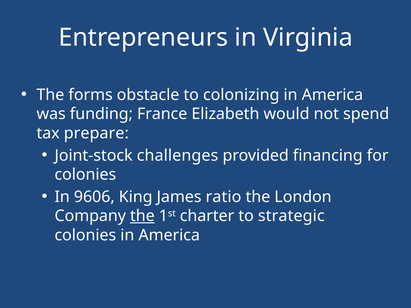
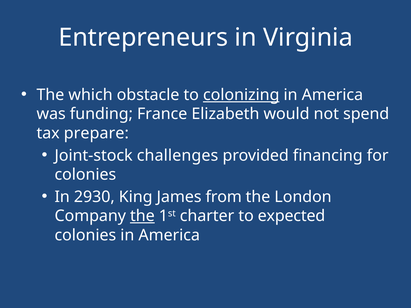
forms: forms -> which
colonizing underline: none -> present
9606: 9606 -> 2930
ratio: ratio -> from
strategic: strategic -> expected
